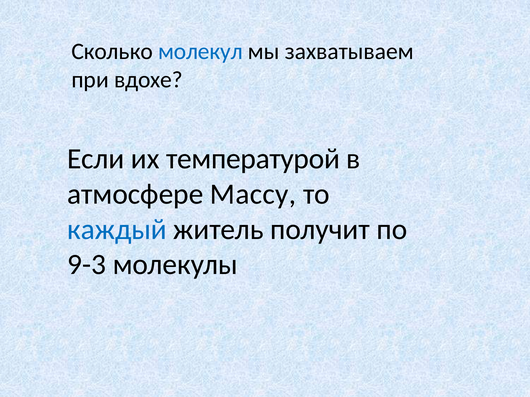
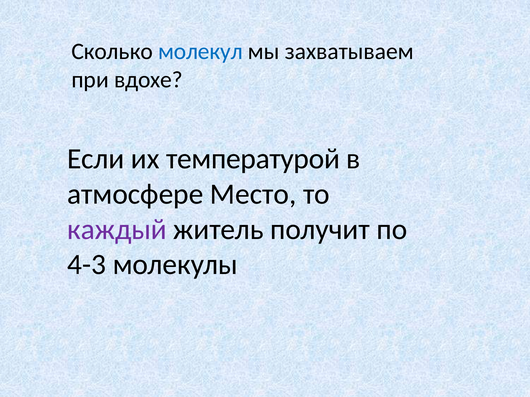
Массу: Массу -> Место
каждый colour: blue -> purple
9-3: 9-3 -> 4-3
